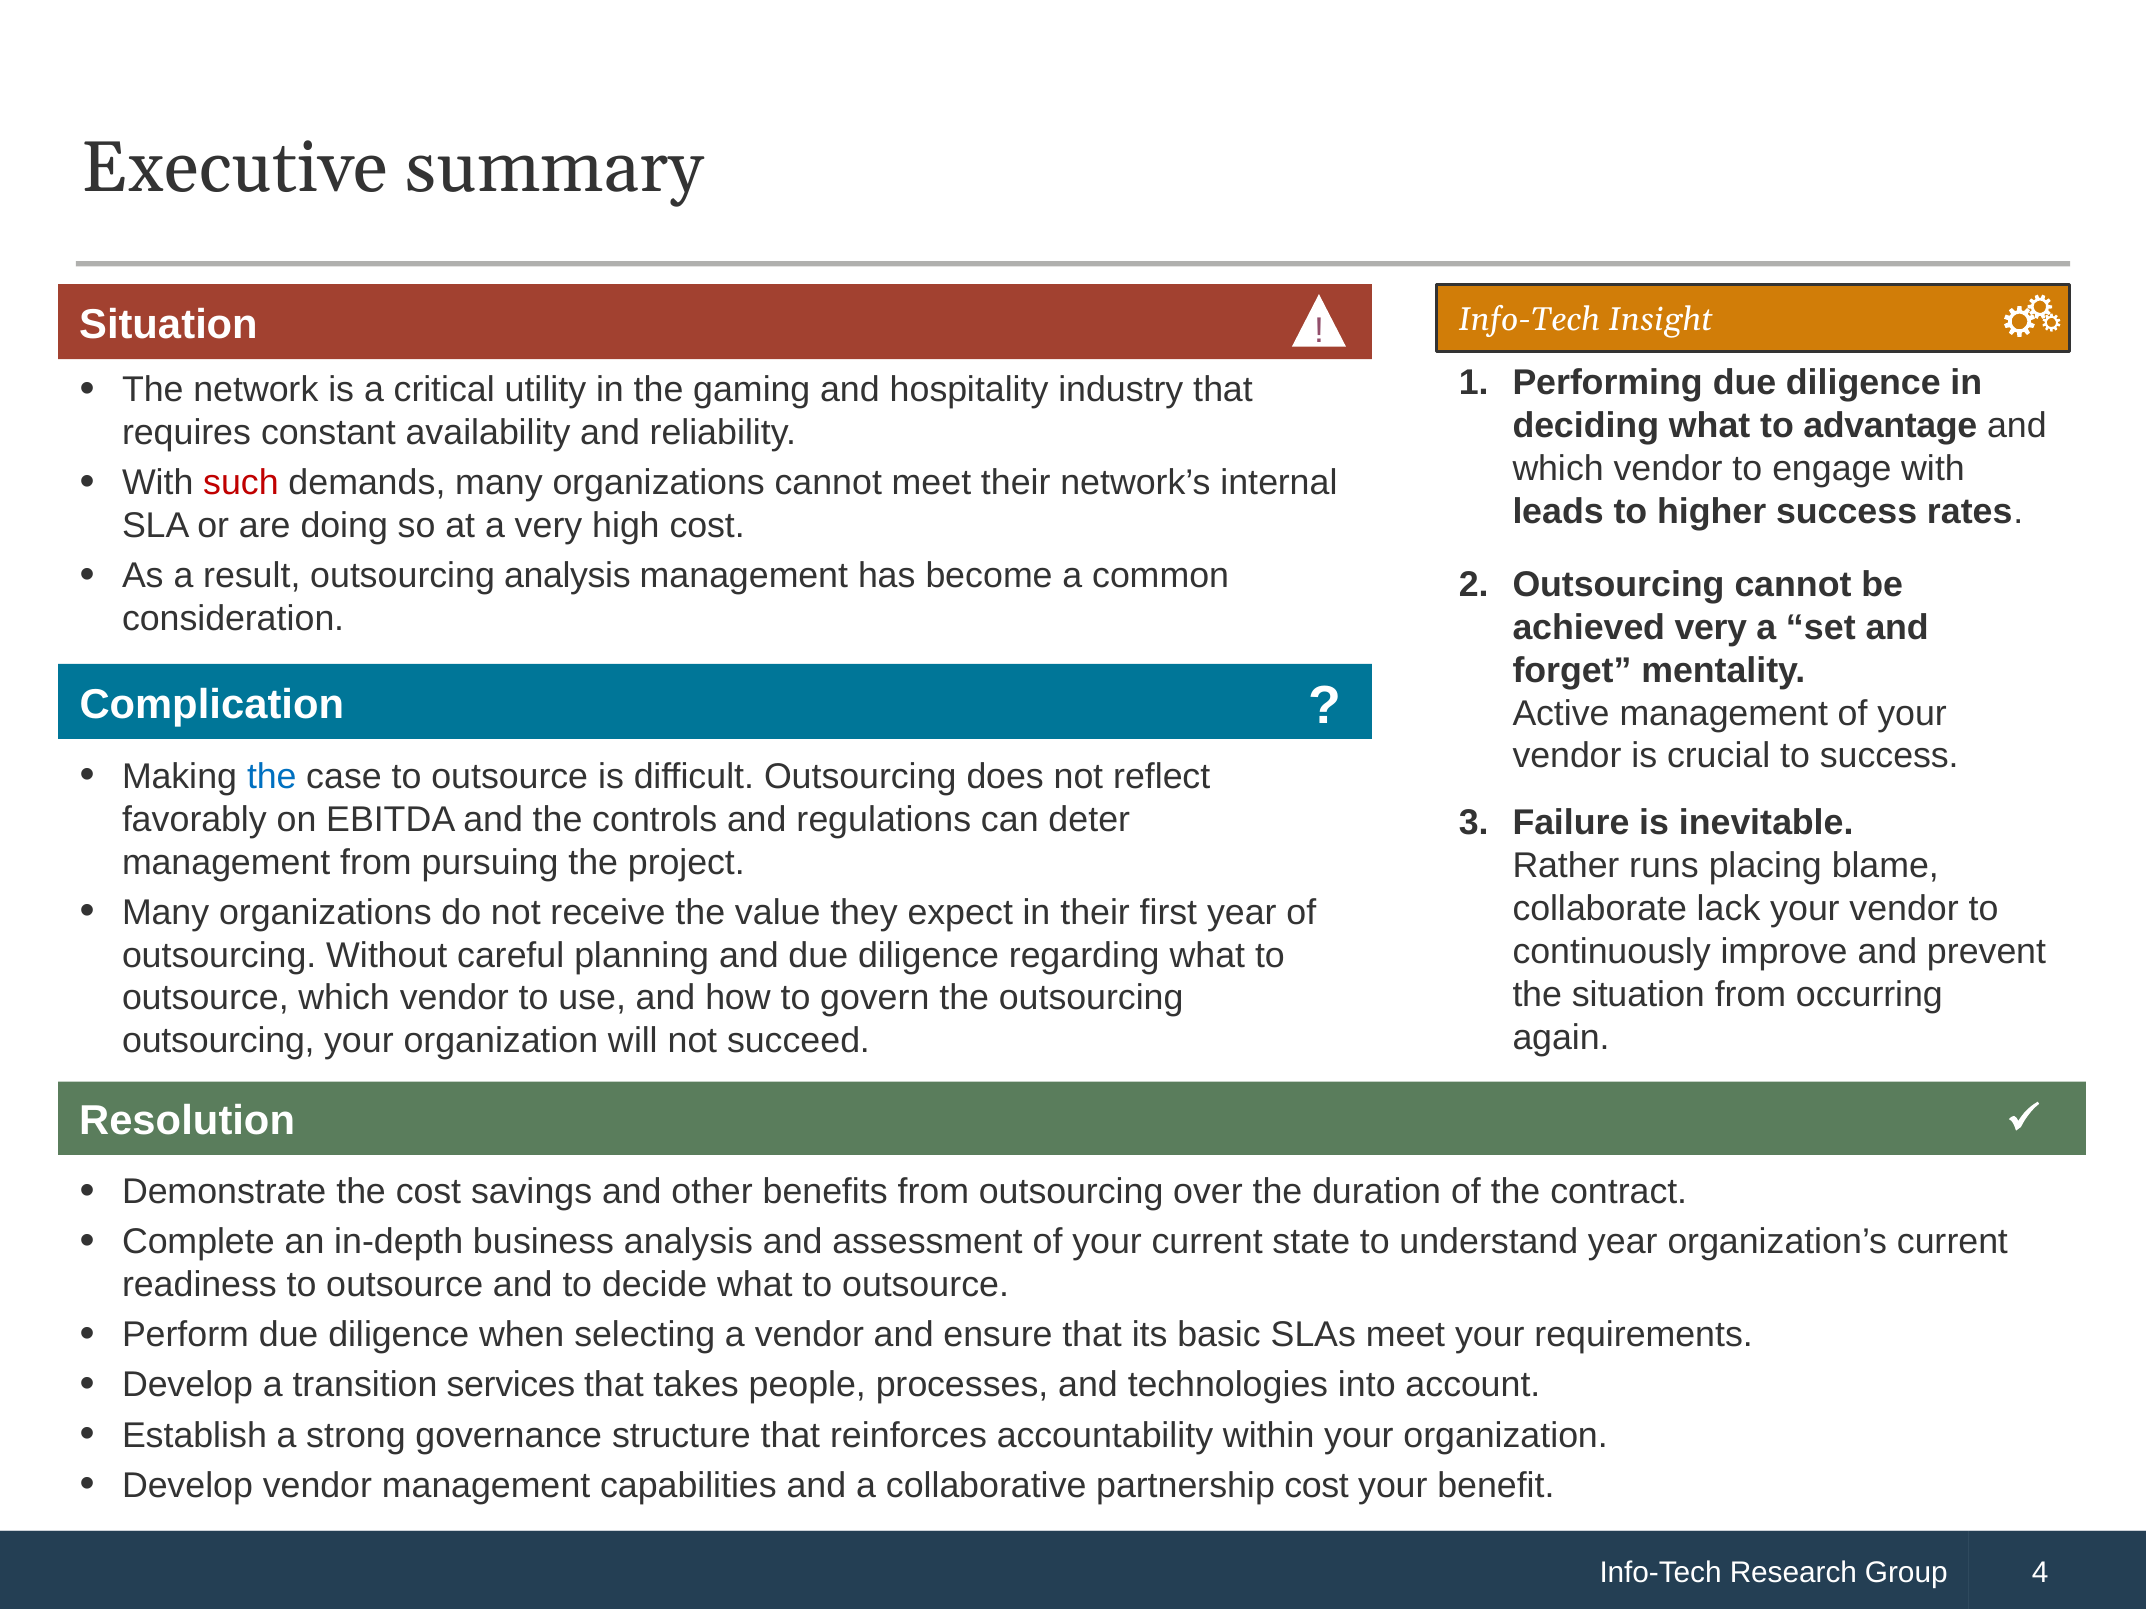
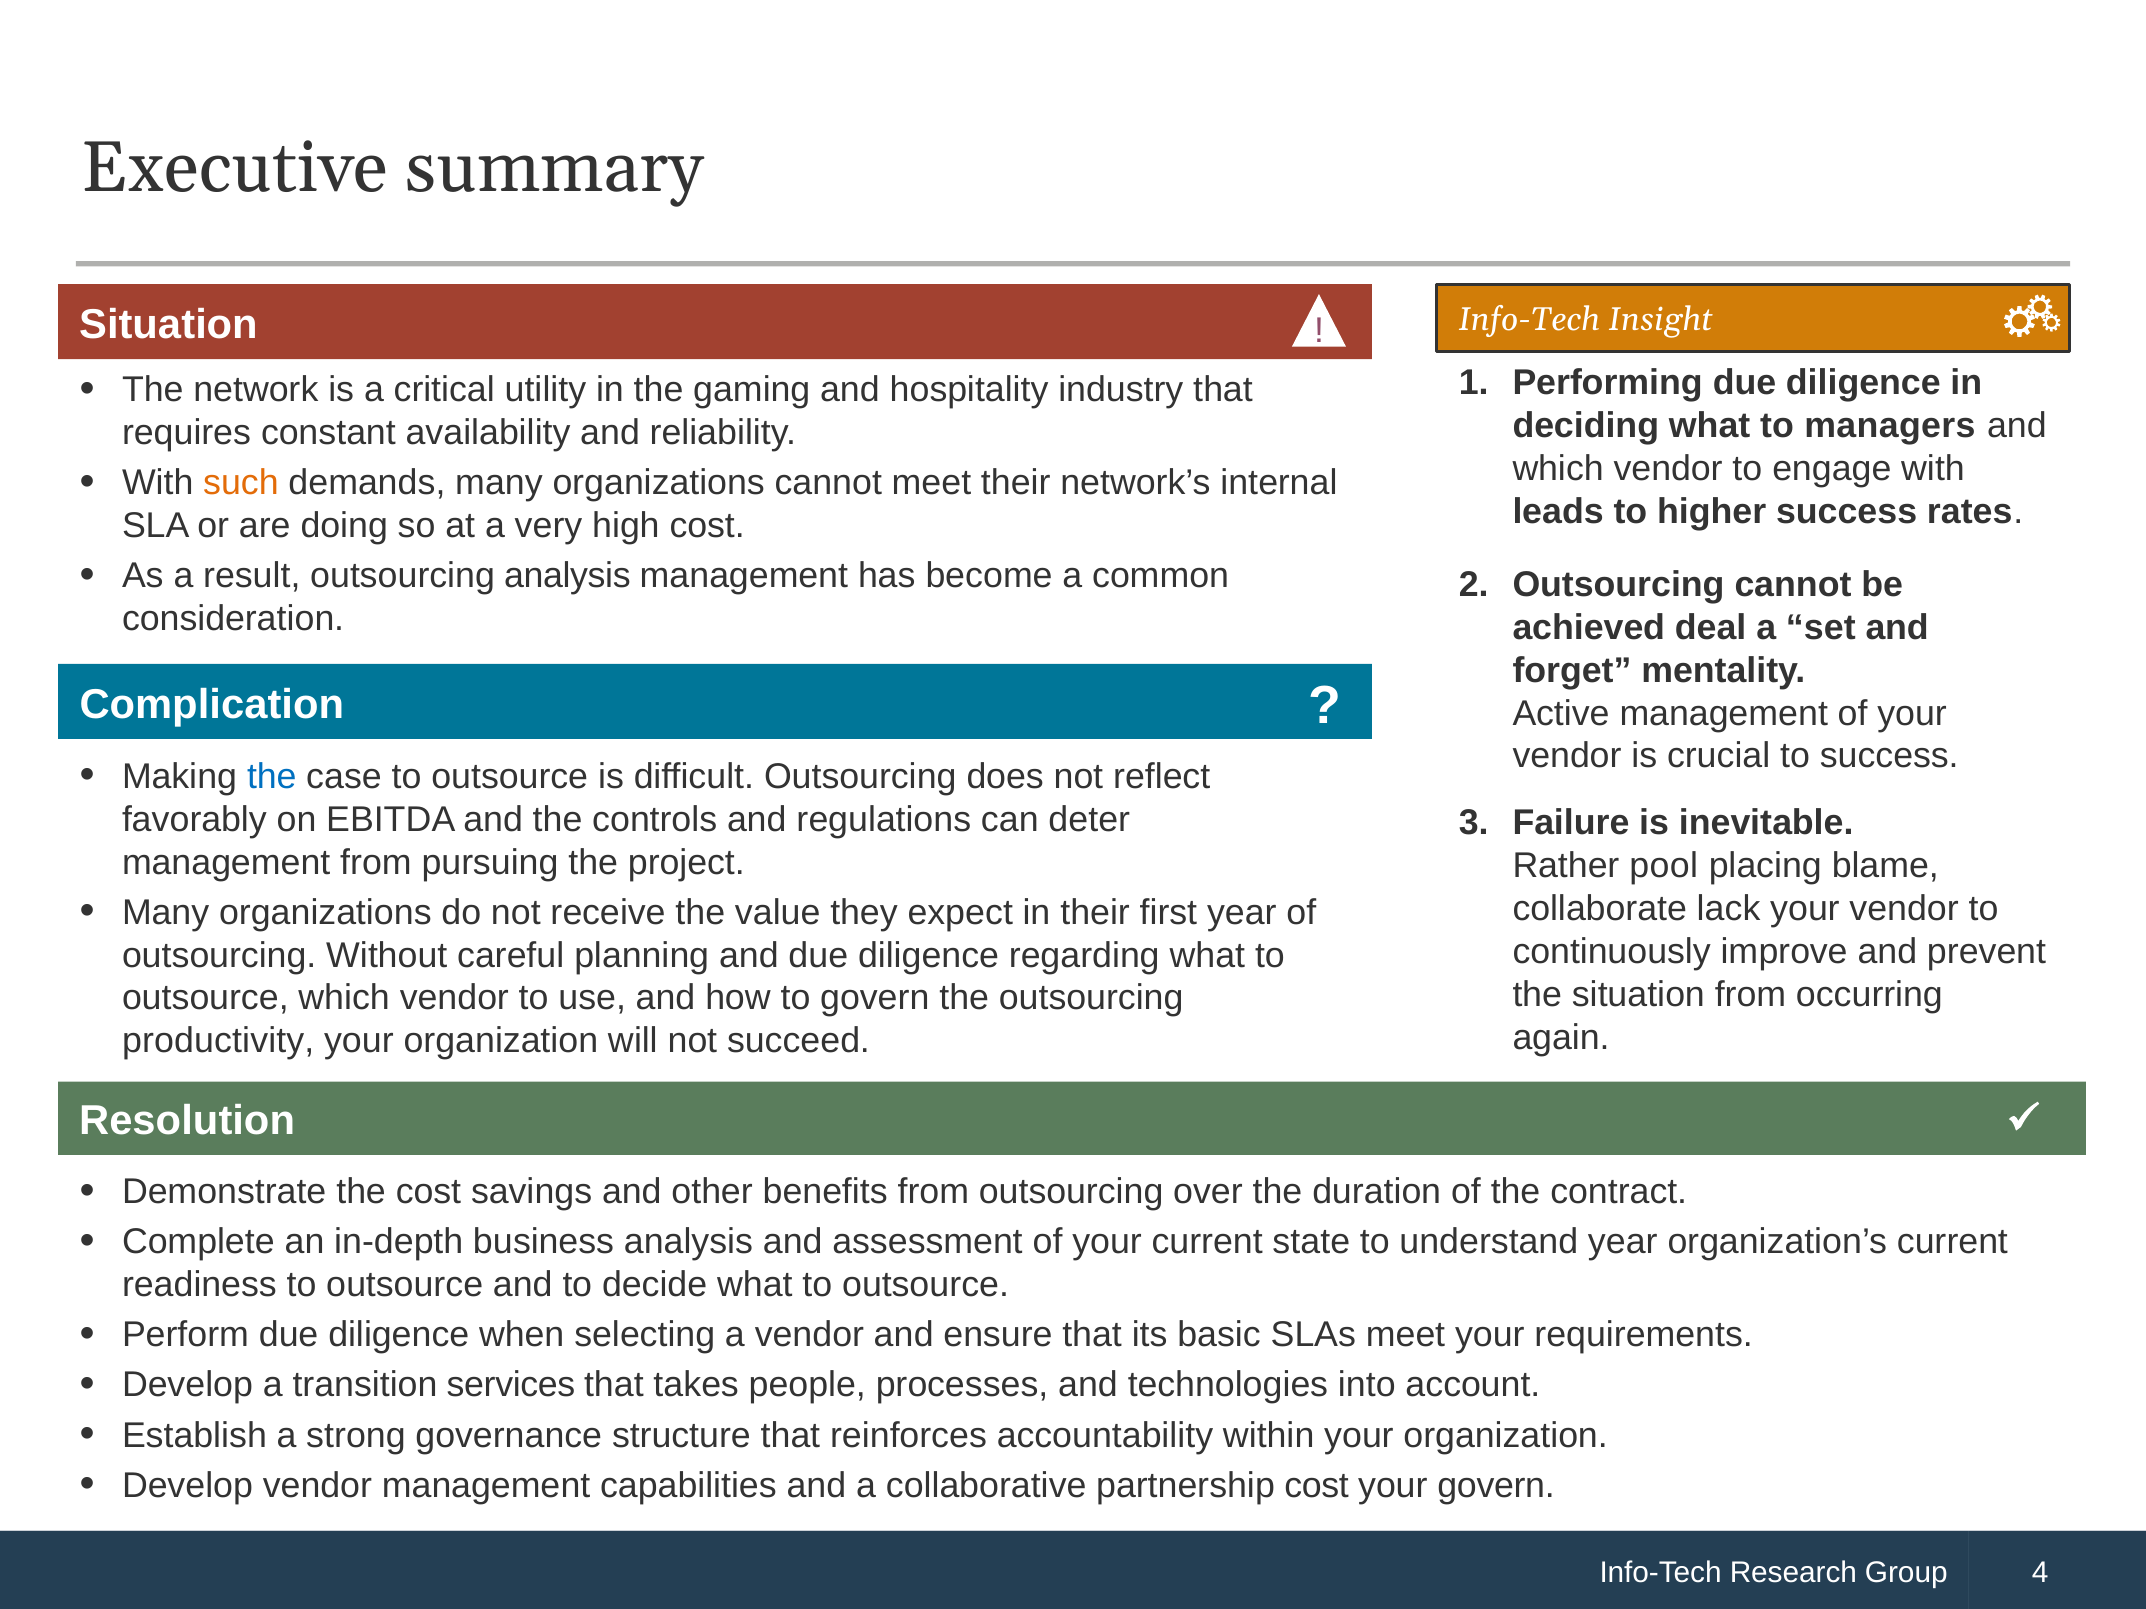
advantage: advantage -> managers
such colour: red -> orange
achieved very: very -> deal
runs: runs -> pool
outsourcing at (218, 1041): outsourcing -> productivity
your benefit: benefit -> govern
